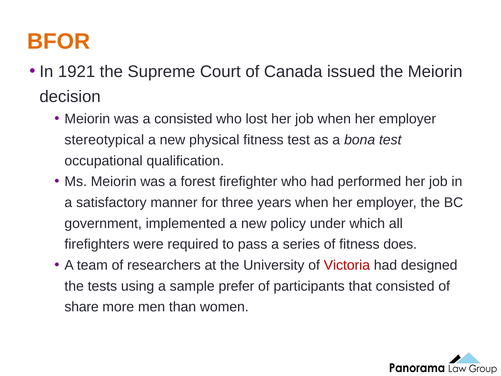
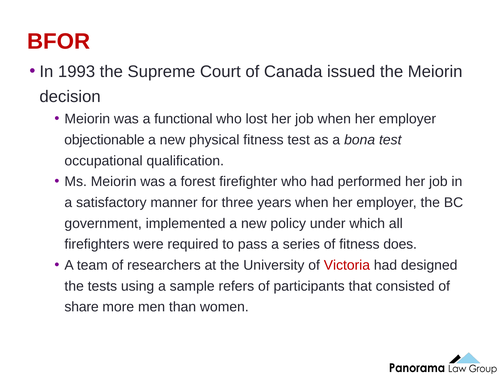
BFOR colour: orange -> red
1921: 1921 -> 1993
a consisted: consisted -> functional
stereotypical: stereotypical -> objectionable
prefer: prefer -> refers
